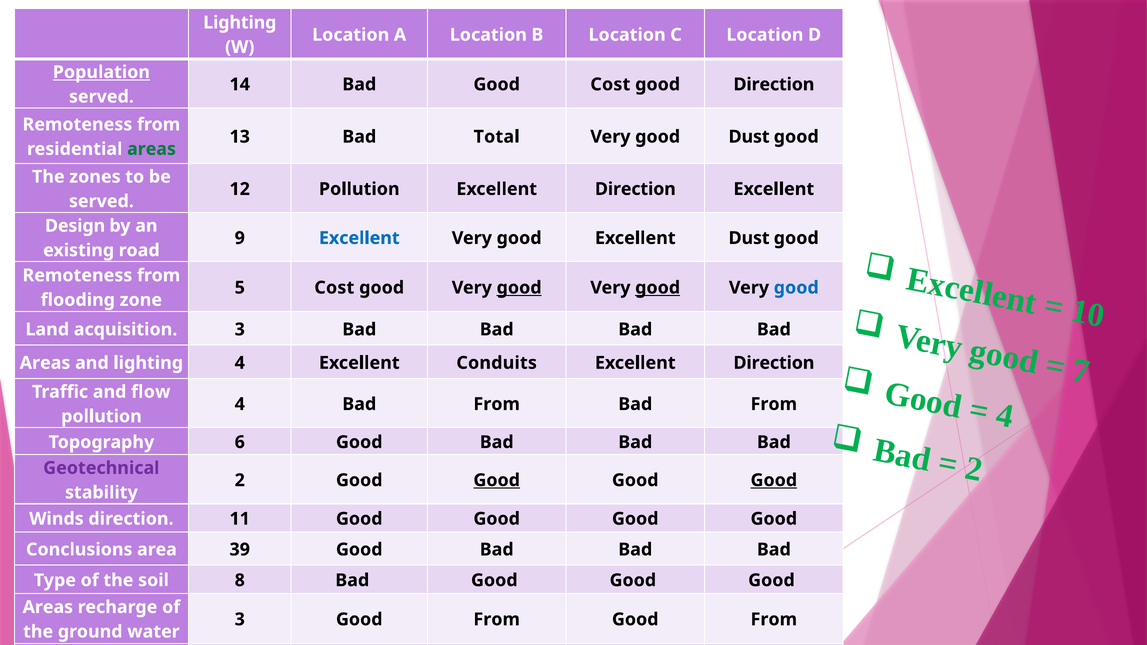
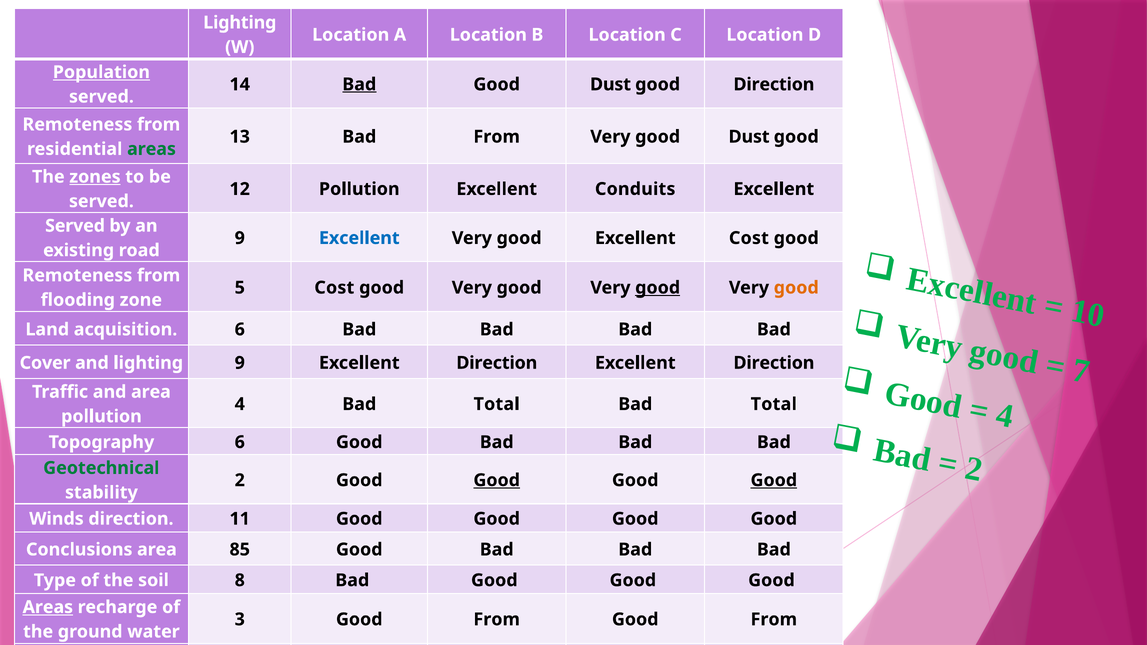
Bad at (359, 84) underline: none -> present
Cost at (610, 84): Cost -> Dust
Bad Total: Total -> From
zones underline: none -> present
Direction at (635, 189): Direction -> Conduits
Design at (75, 226): Design -> Served
Excellent Dust: Dust -> Cost
good at (519, 288) underline: present -> none
good at (796, 288) colour: blue -> orange
acquisition 3: 3 -> 6
Areas at (45, 363): Areas -> Cover
lighting 4: 4 -> 9
Conduits at (497, 363): Conduits -> Direction
and flow: flow -> area
4 Bad From: From -> Total
From at (774, 404): From -> Total
Geotechnical colour: purple -> green
39: 39 -> 85
Areas at (48, 607) underline: none -> present
